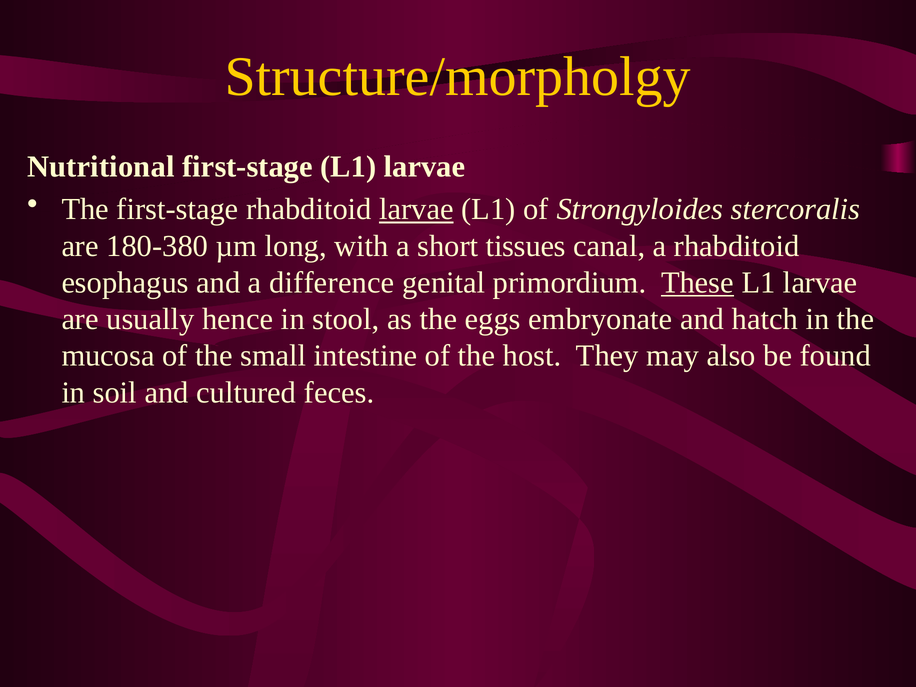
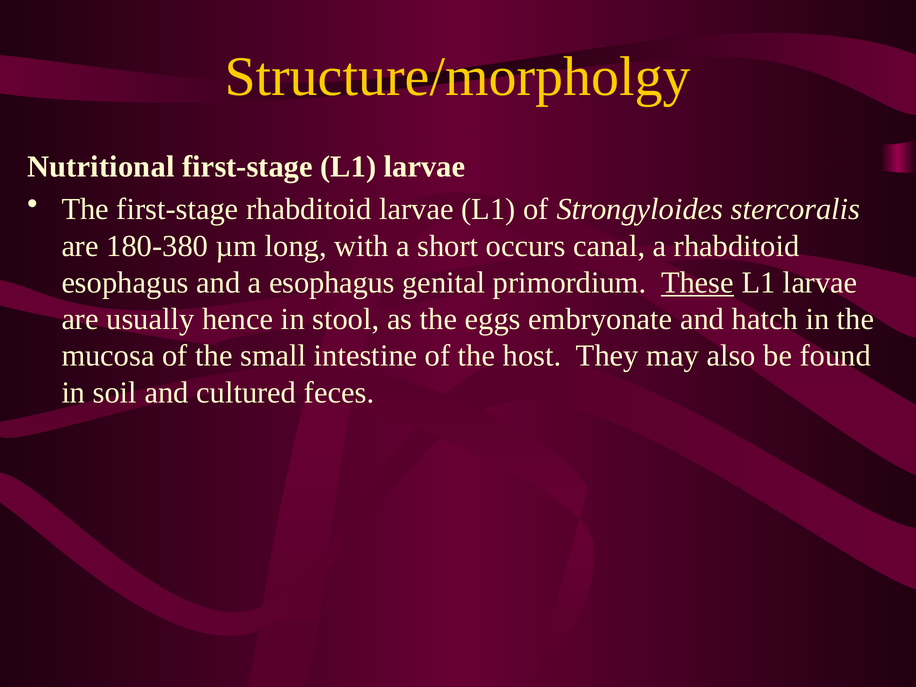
larvae at (416, 209) underline: present -> none
tissues: tissues -> occurs
a difference: difference -> esophagus
